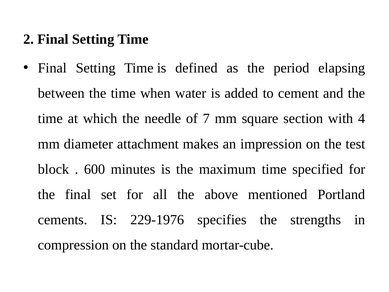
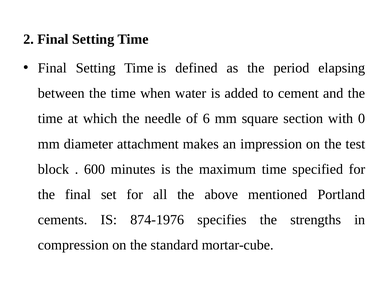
7: 7 -> 6
4: 4 -> 0
229-1976: 229-1976 -> 874-1976
